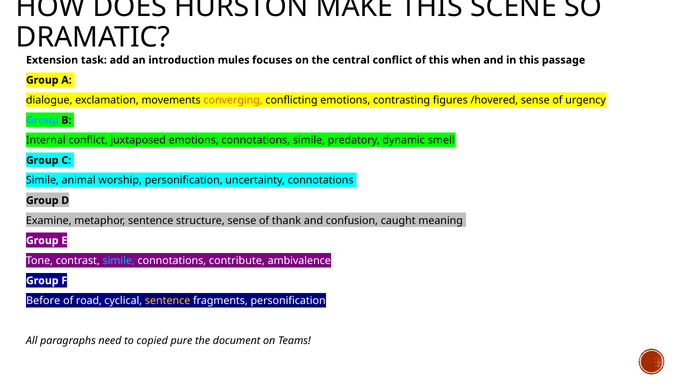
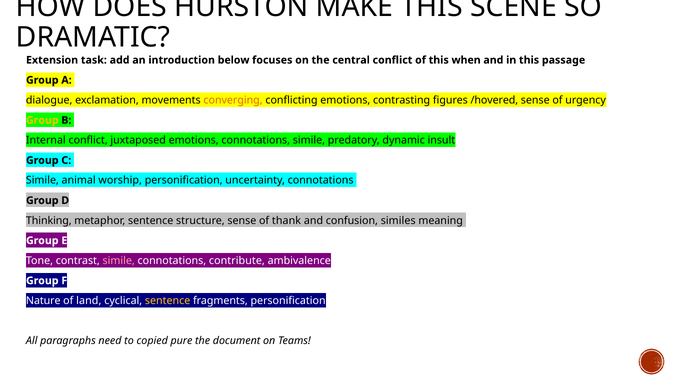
mules: mules -> below
Group at (42, 120) colour: light blue -> yellow
smell: smell -> insult
Examine: Examine -> Thinking
caught: caught -> similes
simile at (119, 261) colour: light blue -> pink
Before: Before -> Nature
road: road -> land
